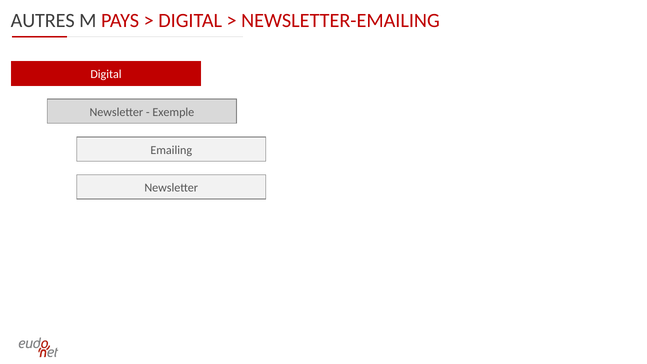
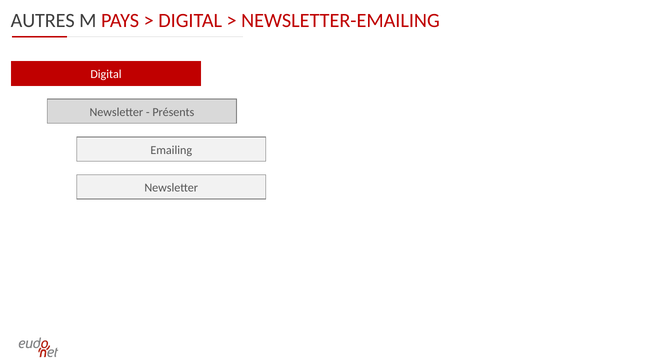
Exemple: Exemple -> Présents
